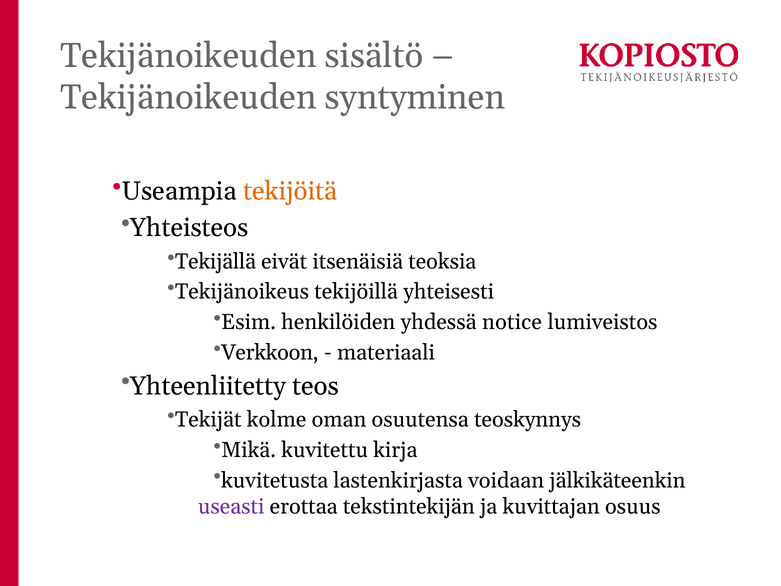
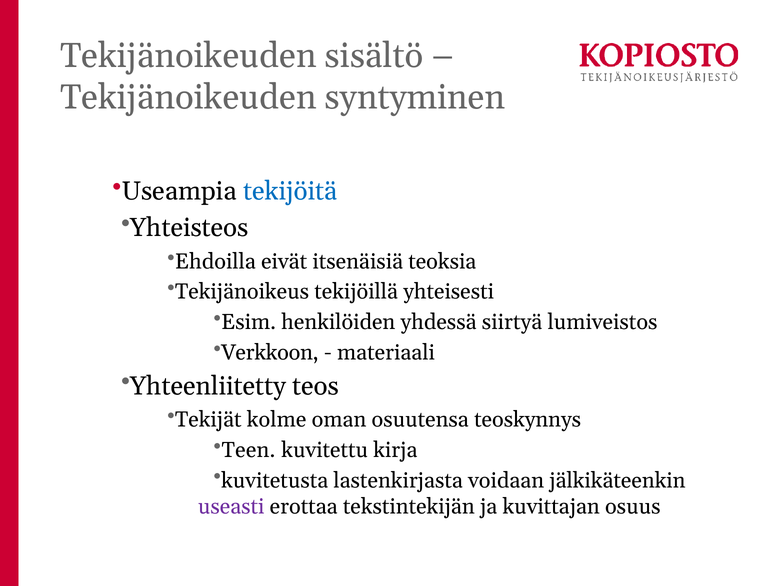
tekijöitä colour: orange -> blue
Tekijällä: Tekijällä -> Ehdoilla
notice: notice -> siirtyä
Mikä: Mikä -> Teen
